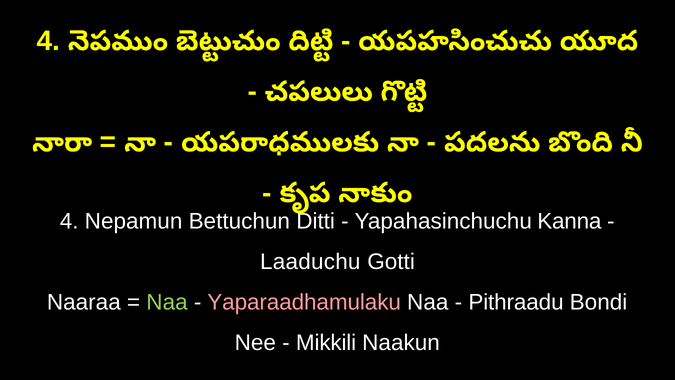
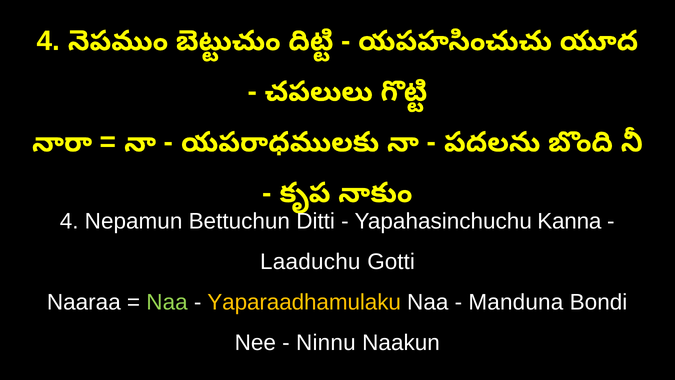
Yaparaadhamulaku colour: pink -> yellow
Pithraadu: Pithraadu -> Manduna
Mikkili: Mikkili -> Ninnu
